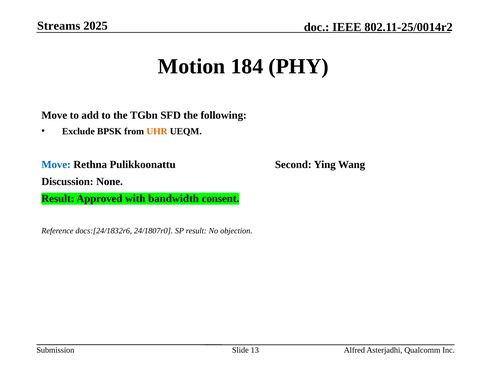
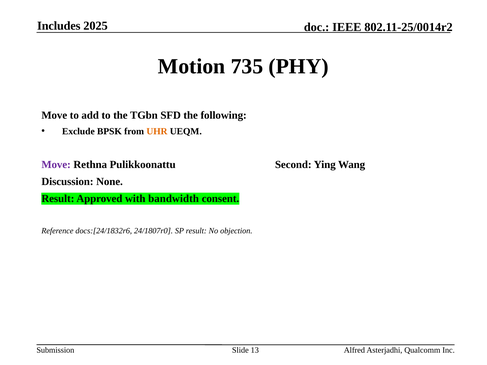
Streams: Streams -> Includes
184: 184 -> 735
Move at (56, 165) colour: blue -> purple
